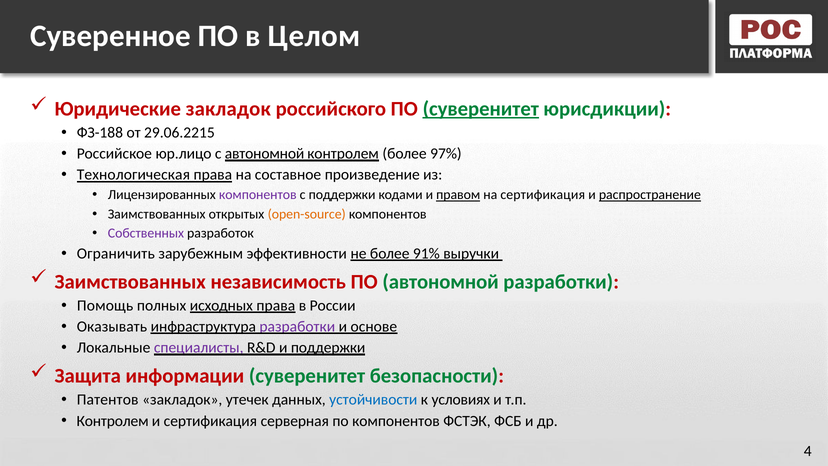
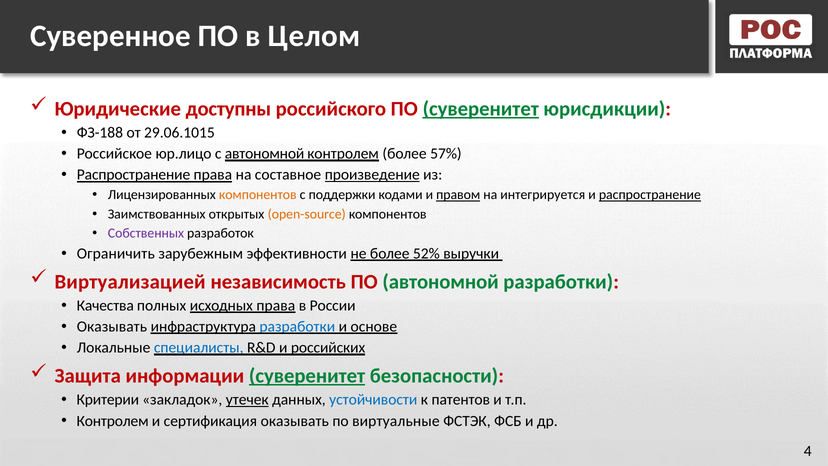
Юридические закладок: закладок -> доступны
29.06.2215: 29.06.2215 -> 29.06.1015
97%: 97% -> 57%
Технологическая at (133, 175): Технологическая -> Распространение
произведение underline: none -> present
компонентов at (258, 195) colour: purple -> orange
на сертификация: сертификация -> интегрируется
91%: 91% -> 52%
Заимствованных at (130, 282): Заимствованных -> Виртуализацией
Помощь: Помощь -> Качества
разработки at (297, 326) colour: purple -> blue
специалисты colour: purple -> blue
и поддержки: поддержки -> российских
суверенитет at (307, 376) underline: none -> present
Патентов: Патентов -> Критерии
утечек underline: none -> present
условиях: условиях -> патентов
сертификация серверная: серверная -> оказывать
по компонентов: компонентов -> виртуальные
